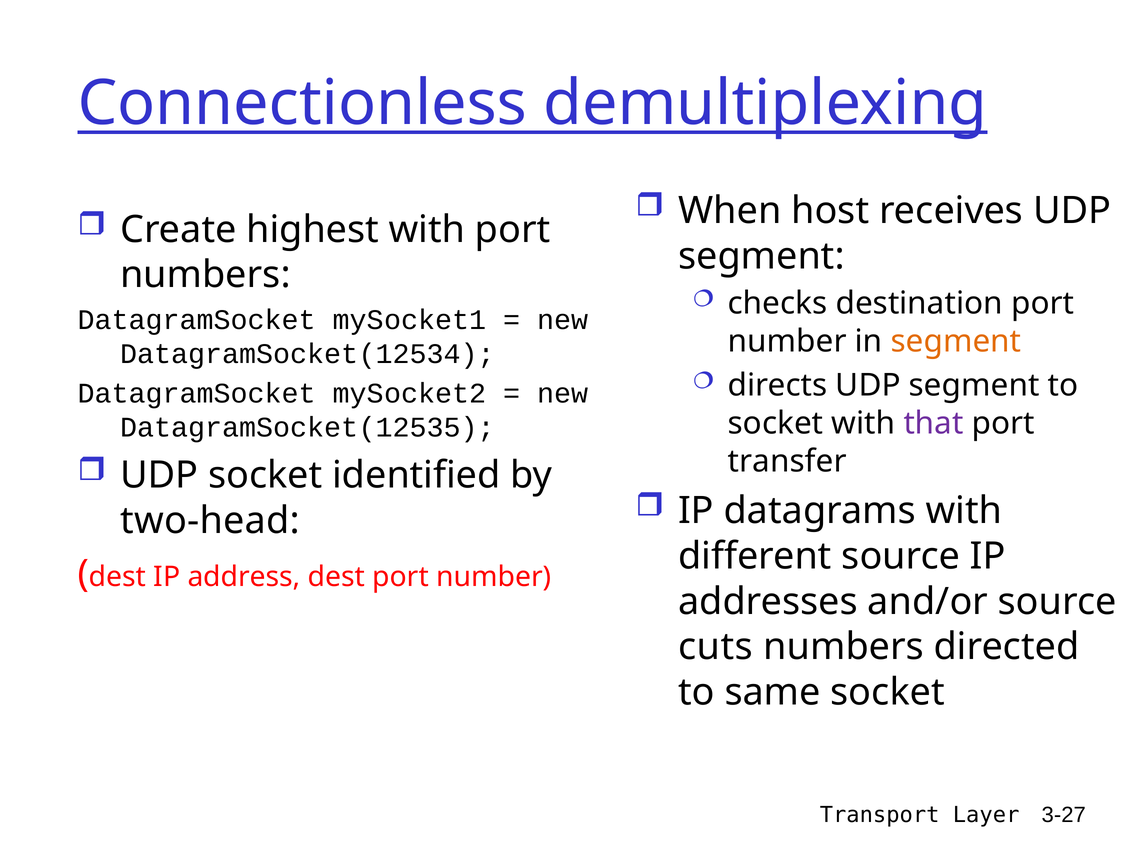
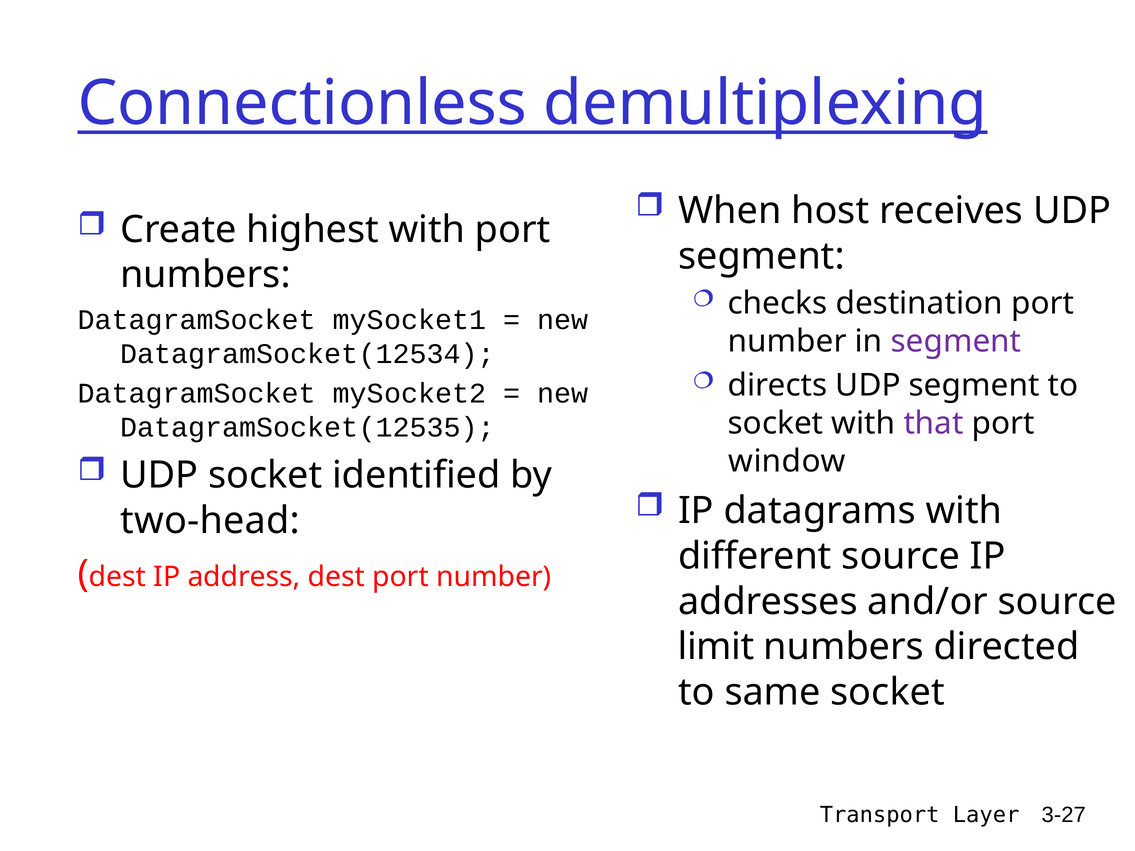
segment at (956, 341) colour: orange -> purple
transfer: transfer -> window
cuts: cuts -> limit
